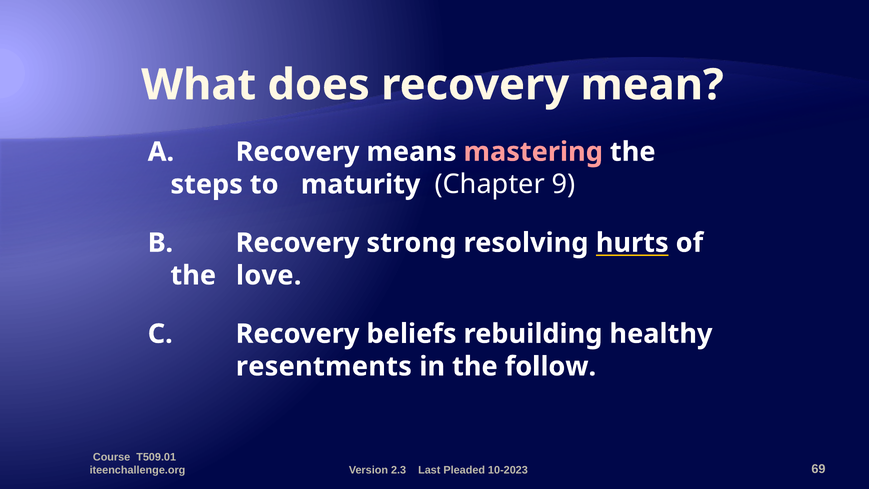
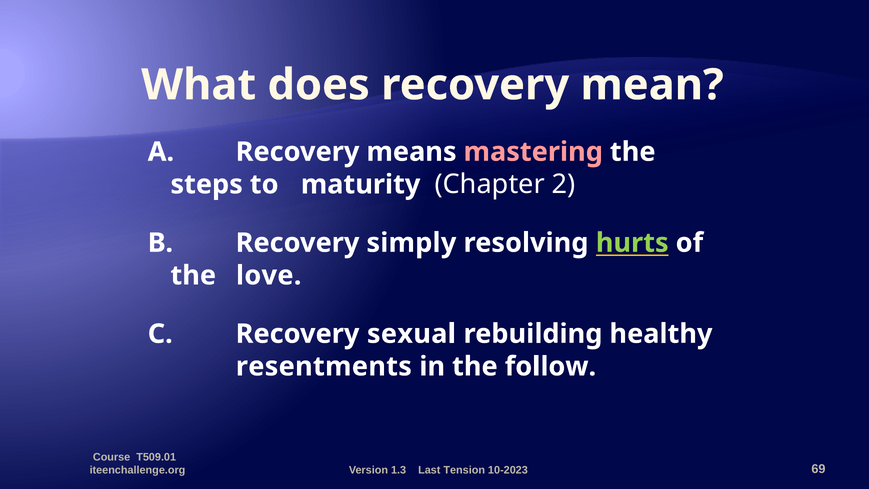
9: 9 -> 2
strong: strong -> simply
hurts colour: white -> light green
beliefs: beliefs -> sexual
2.3: 2.3 -> 1.3
Pleaded: Pleaded -> Tension
